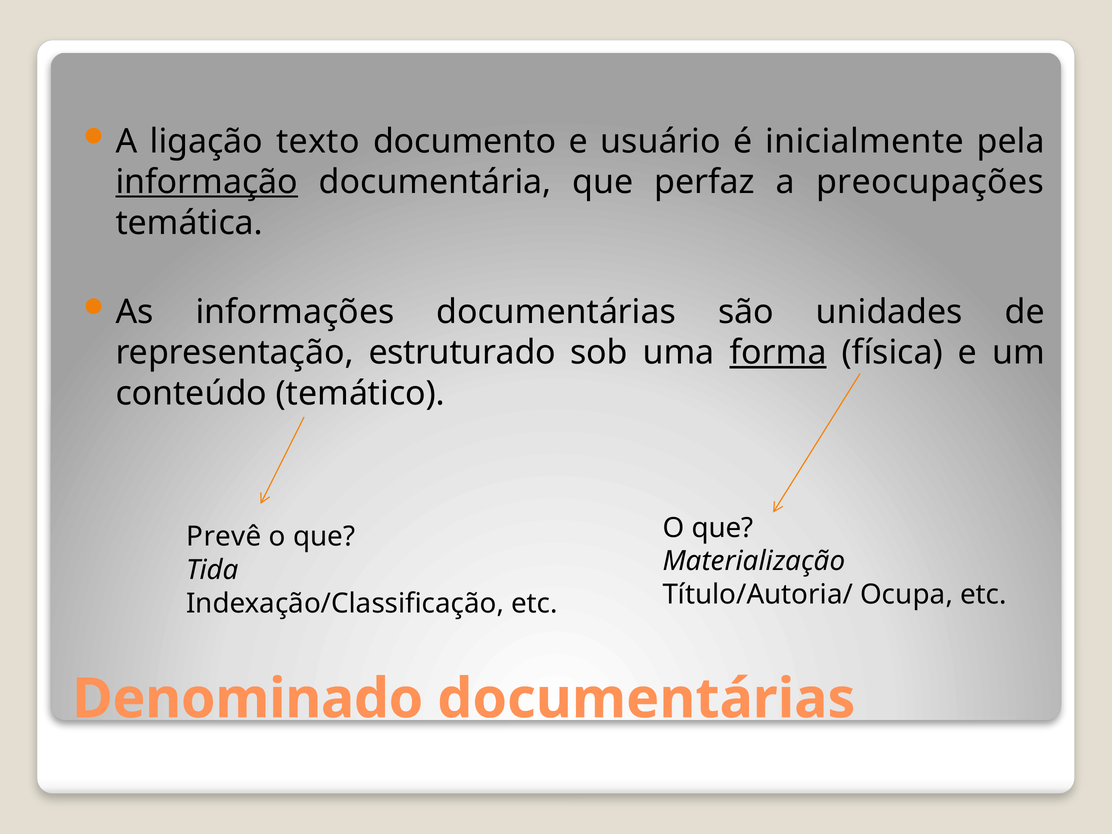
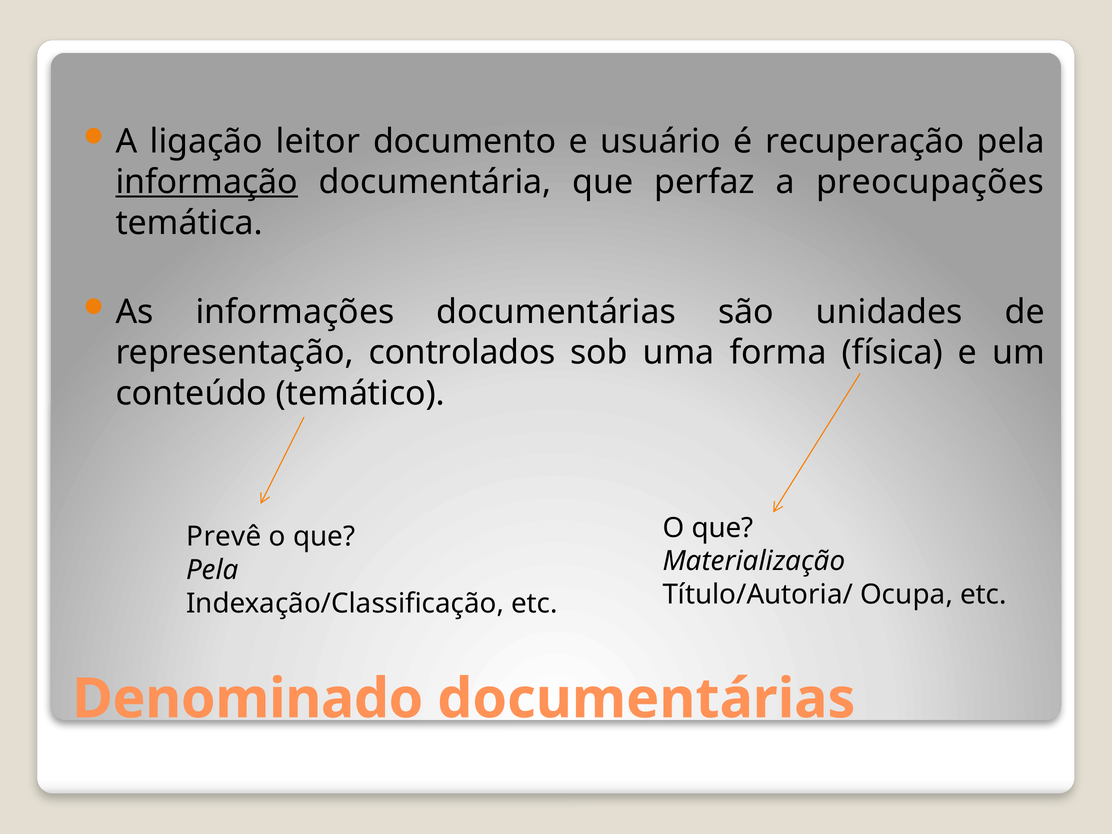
texto: texto -> leitor
inicialmente: inicialmente -> recuperação
estruturado: estruturado -> controlados
forma underline: present -> none
Tida at (212, 570): Tida -> Pela
